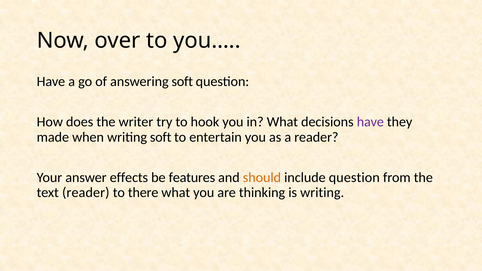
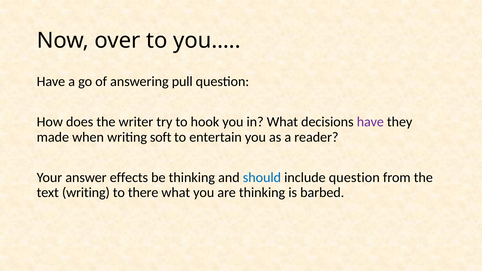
answering soft: soft -> pull
be features: features -> thinking
should colour: orange -> blue
text reader: reader -> writing
is writing: writing -> barbed
